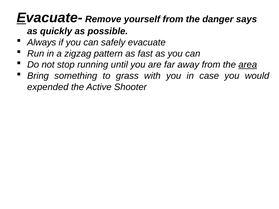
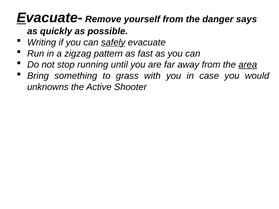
Always: Always -> Writing
safely underline: none -> present
expended: expended -> unknowns
